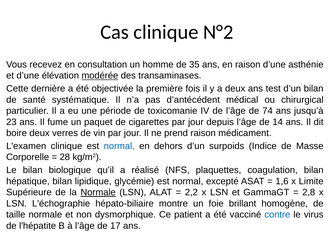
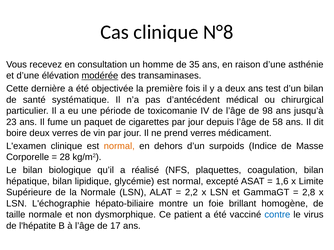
N°2: N°2 -> N°8
74: 74 -> 98
14: 14 -> 58
prend raison: raison -> verres
normal at (119, 146) colour: blue -> orange
Normale at (98, 193) underline: present -> none
